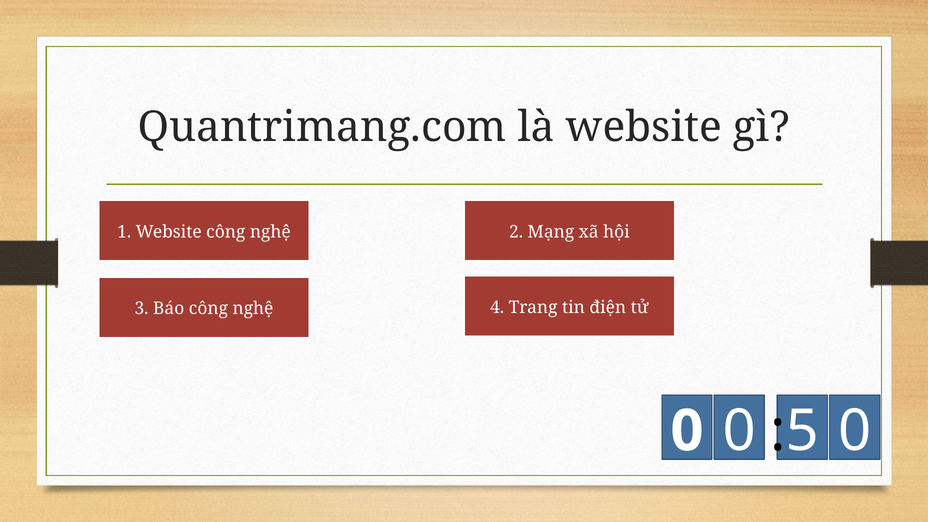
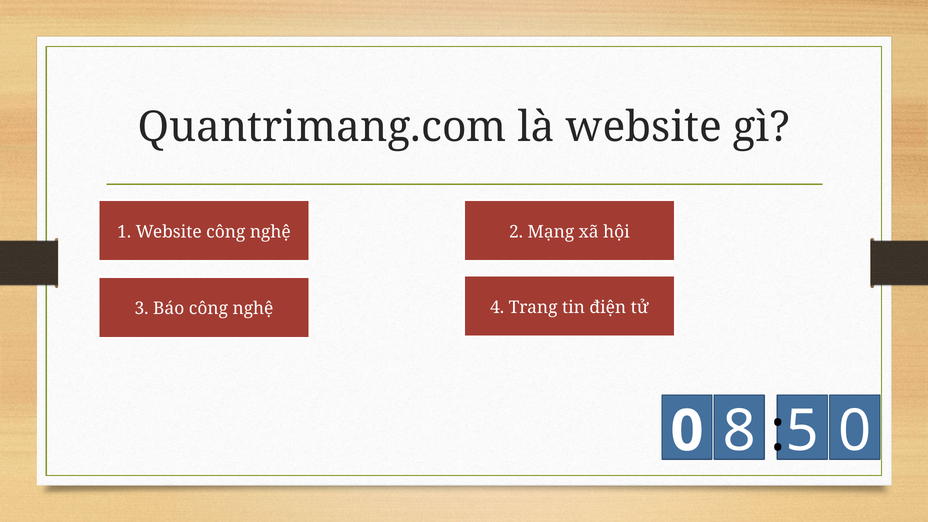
0 at (739, 431): 0 -> 8
